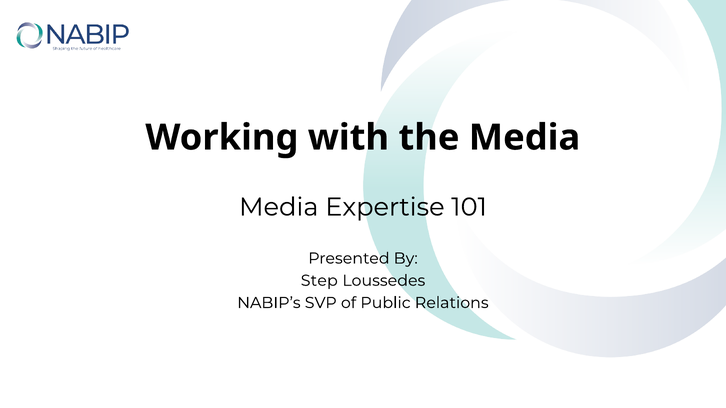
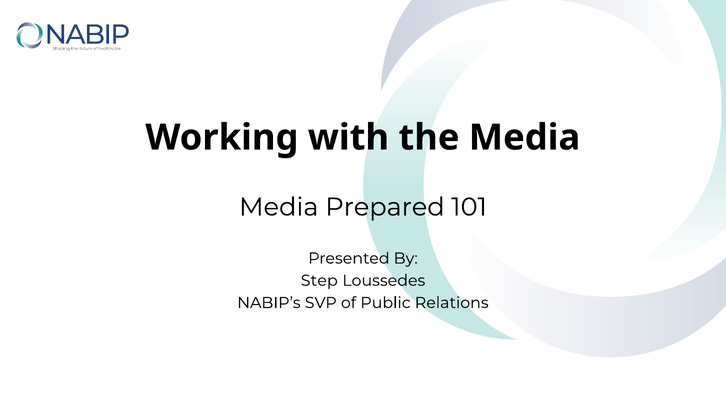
Expertise: Expertise -> Prepared
